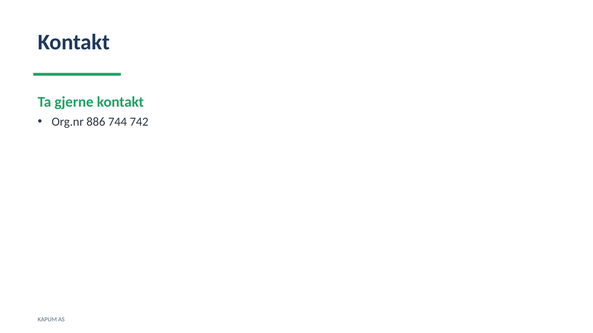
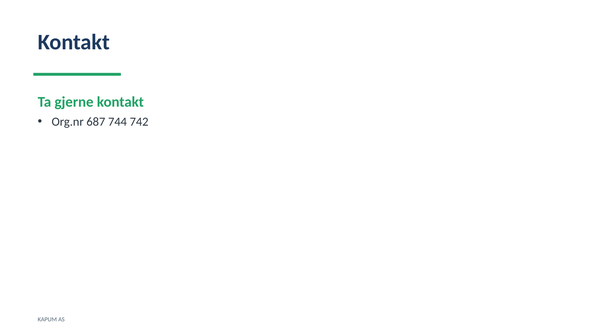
886: 886 -> 687
